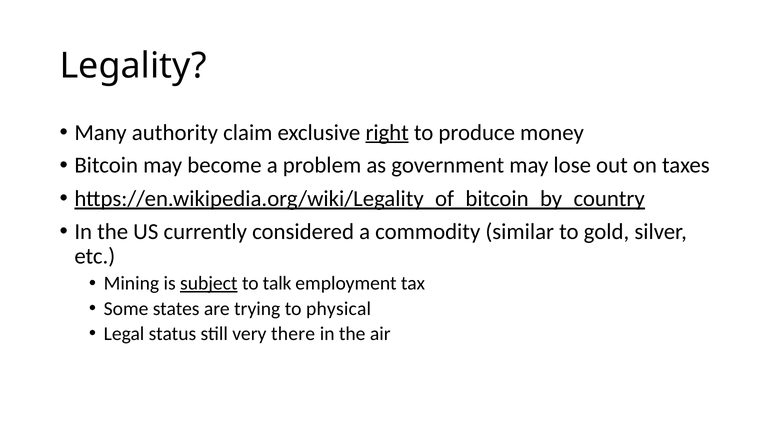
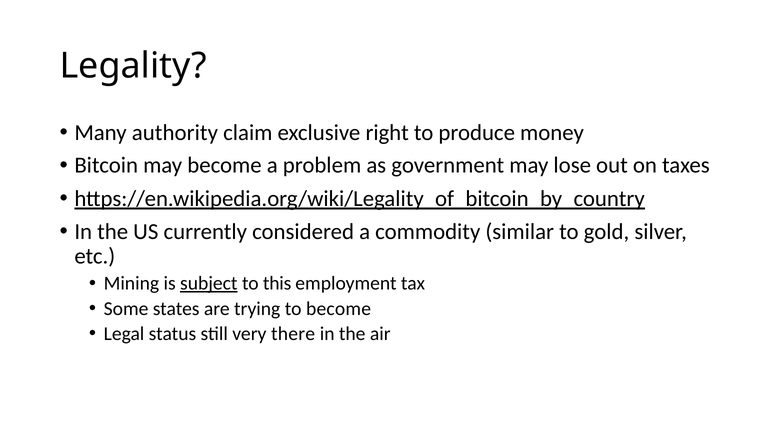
right underline: present -> none
talk: talk -> this
to physical: physical -> become
